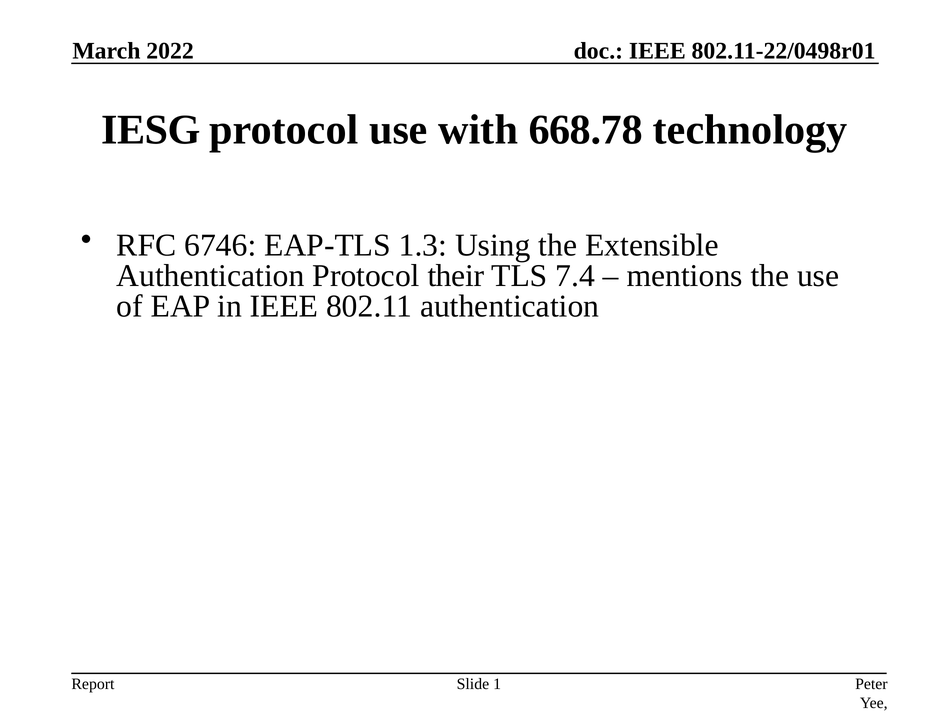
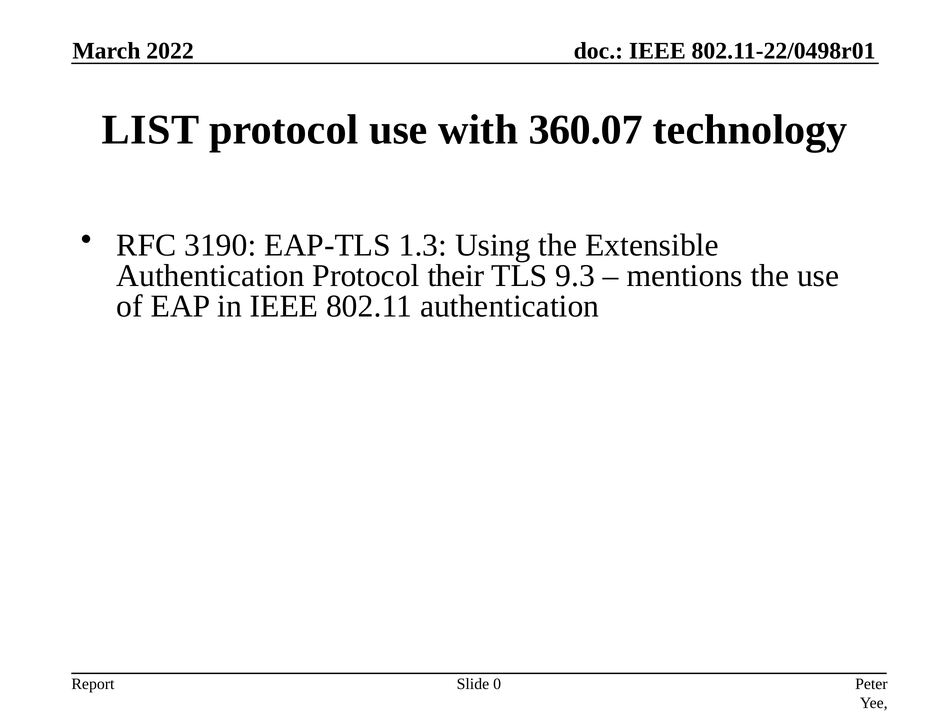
IESG: IESG -> LIST
668.78: 668.78 -> 360.07
6746: 6746 -> 3190
7.4: 7.4 -> 9.3
1: 1 -> 0
